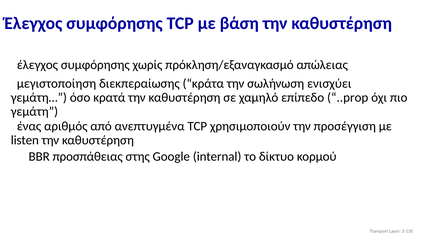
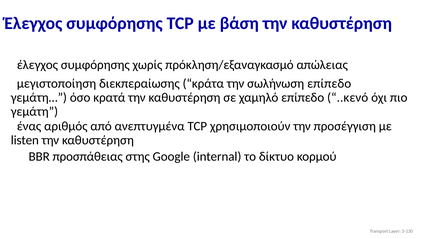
σωλήνωση ενισχύει: ενισχύει -> επίπεδο
..prop: ..prop -> ..κενό
